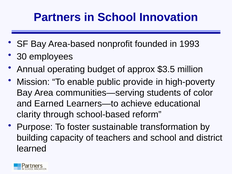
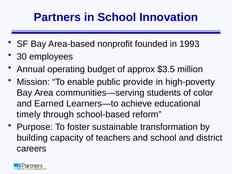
clarity: clarity -> timely
learned: learned -> careers
